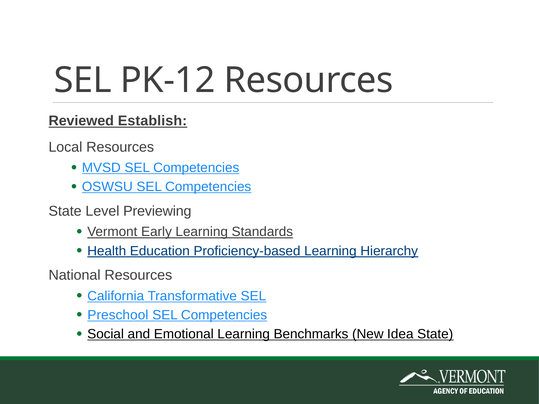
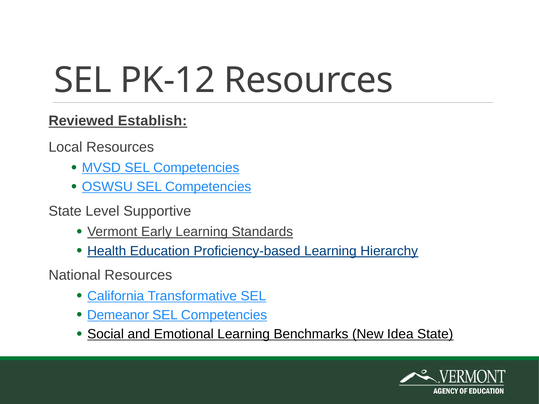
Previewing: Previewing -> Supportive
Preschool: Preschool -> Demeanor
